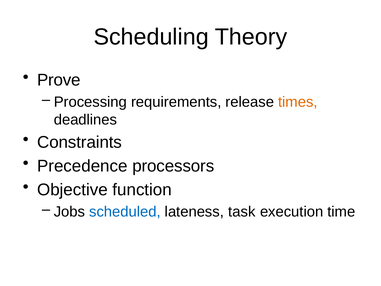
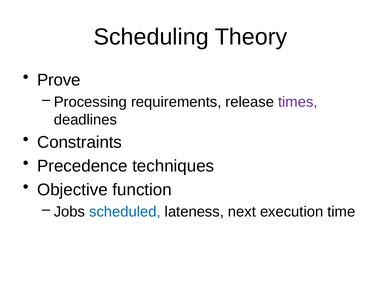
times colour: orange -> purple
processors: processors -> techniques
task: task -> next
